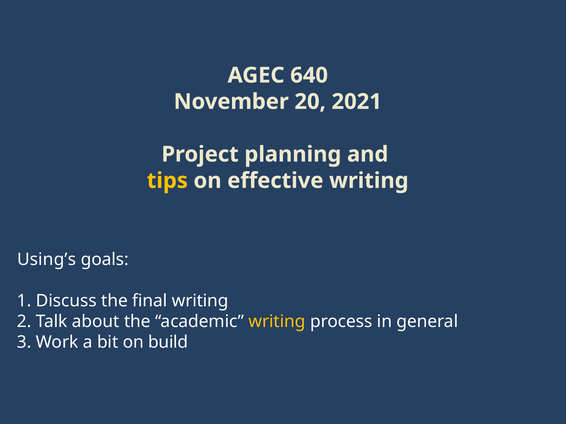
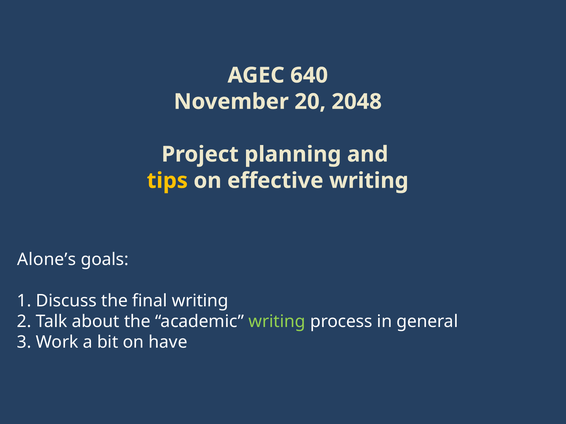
2021: 2021 -> 2048
Using’s: Using’s -> Alone’s
writing at (277, 322) colour: yellow -> light green
build: build -> have
